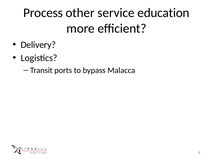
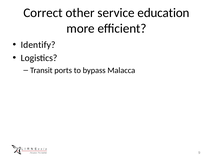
Process: Process -> Correct
Delivery: Delivery -> Identify
